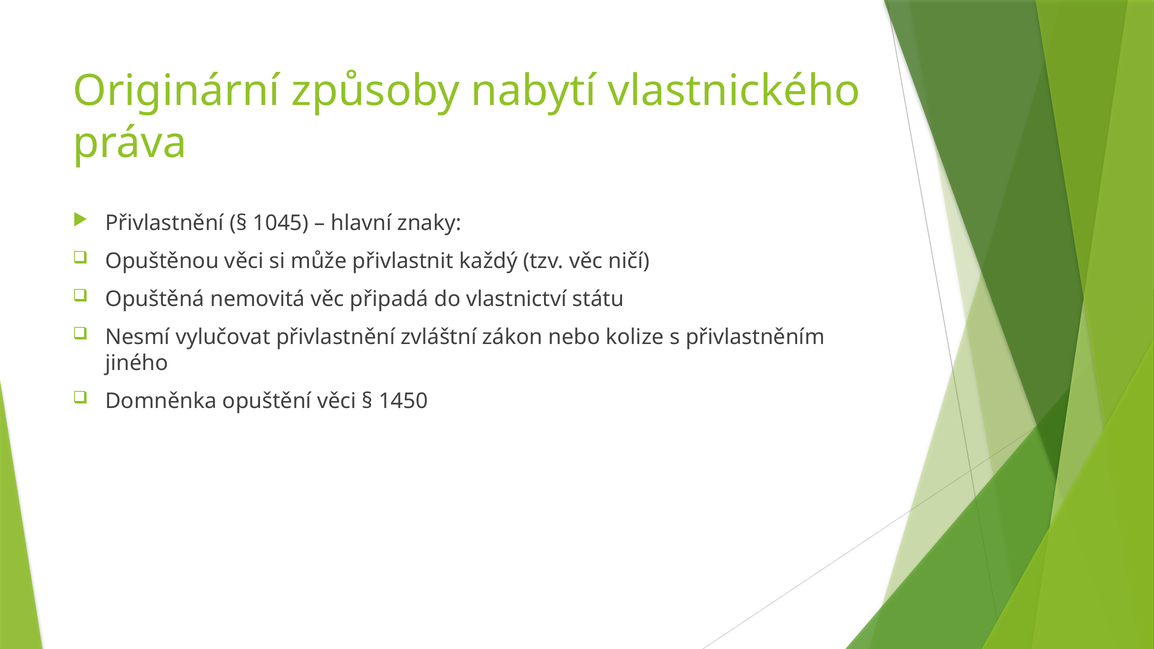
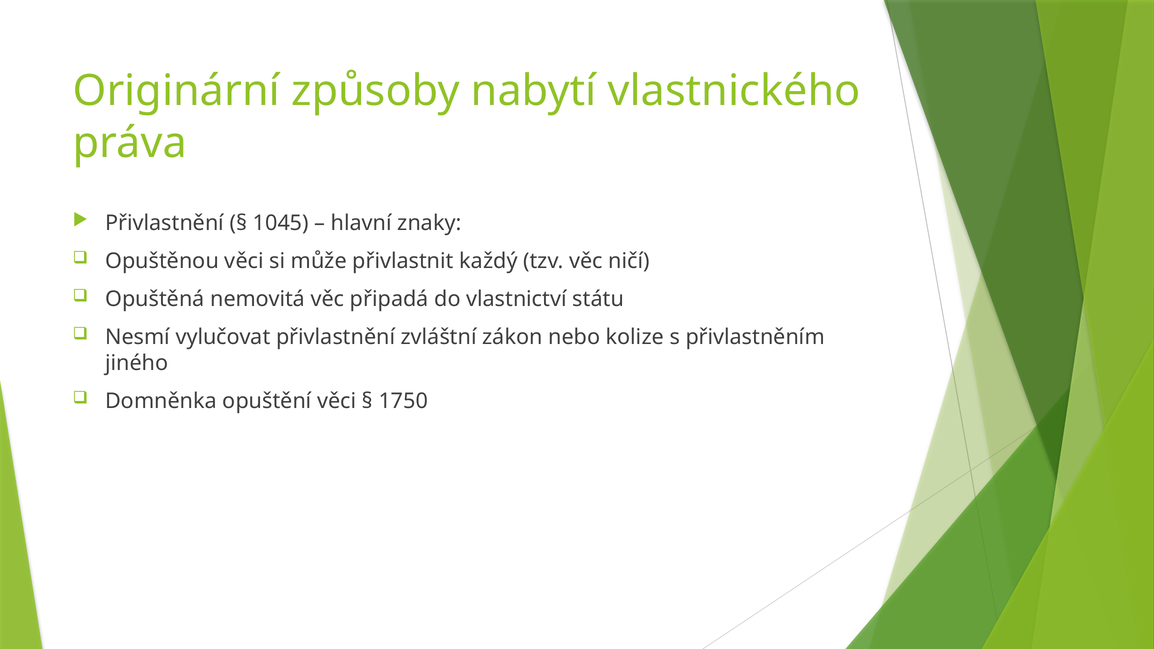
1450: 1450 -> 1750
